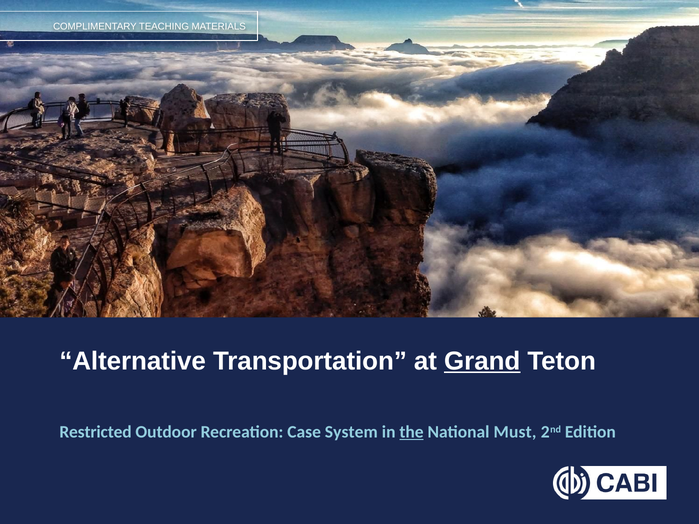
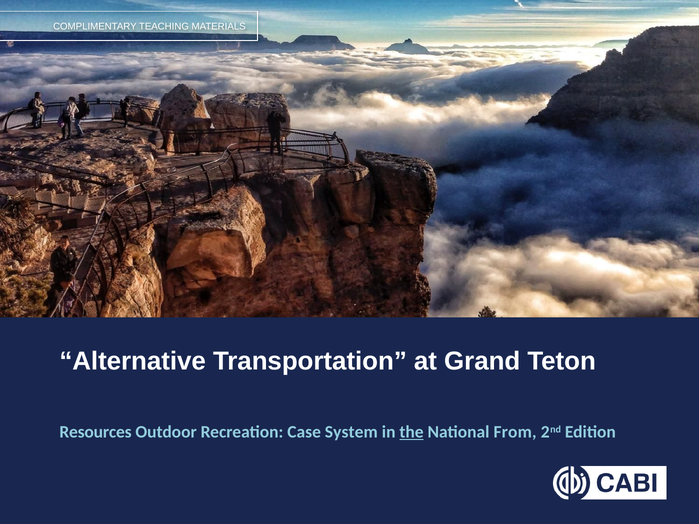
Grand underline: present -> none
Restricted: Restricted -> Resources
Must: Must -> From
